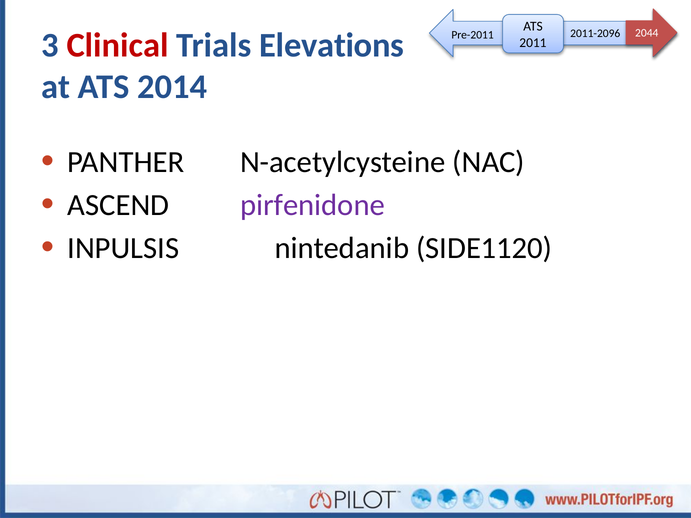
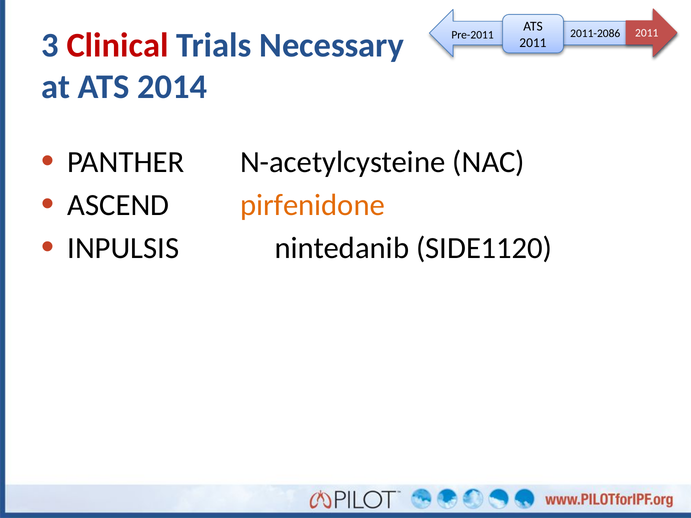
2011-2096: 2011-2096 -> 2011-2086
Pre-2011 2044: 2044 -> 2011
Elevations: Elevations -> Necessary
pirfenidone colour: purple -> orange
